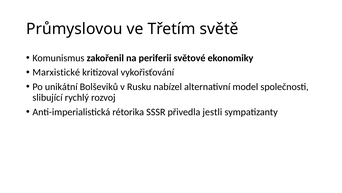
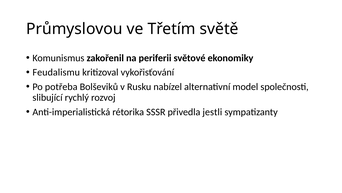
Marxistické: Marxistické -> Feudalismu
unikátní: unikátní -> potřeba
